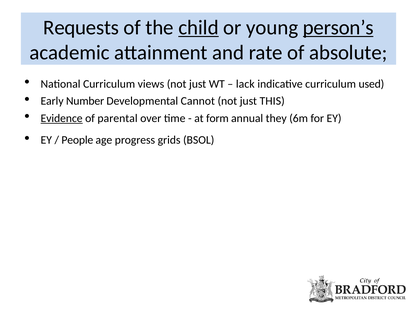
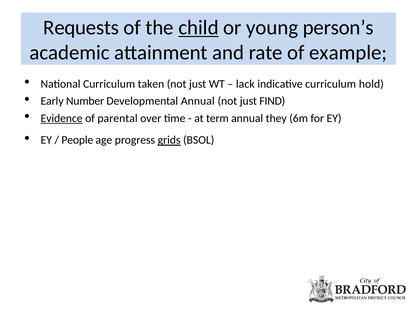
person’s underline: present -> none
absolute: absolute -> example
views: views -> taken
used: used -> hold
Developmental Cannot: Cannot -> Annual
THIS: THIS -> FIND
form: form -> term
grids underline: none -> present
